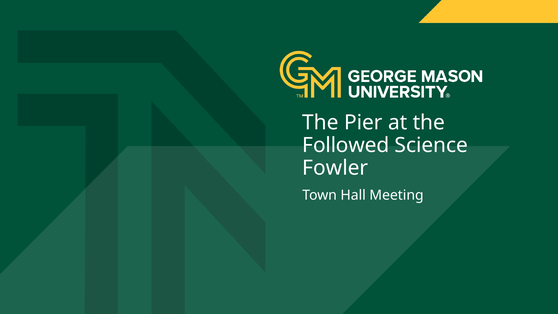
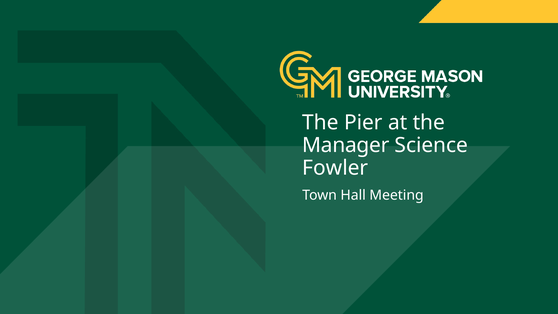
Followed: Followed -> Manager
